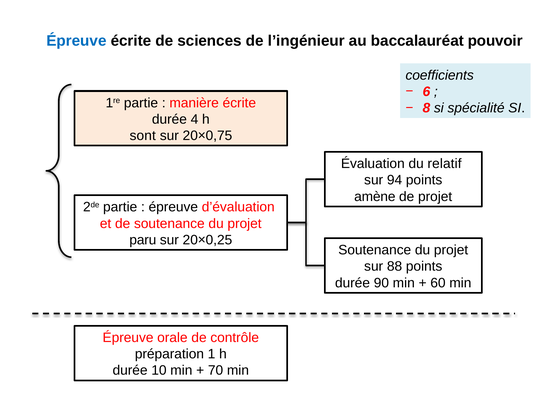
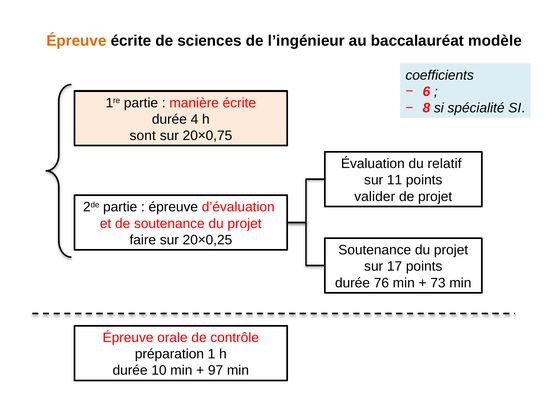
Épreuve at (76, 41) colour: blue -> orange
pouvoir: pouvoir -> modèle
94: 94 -> 11
amène: amène -> valider
paru: paru -> faire
88: 88 -> 17
90: 90 -> 76
60: 60 -> 73
70: 70 -> 97
